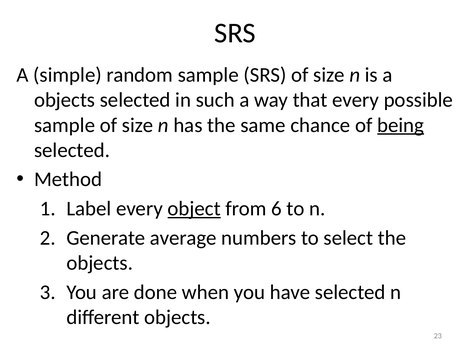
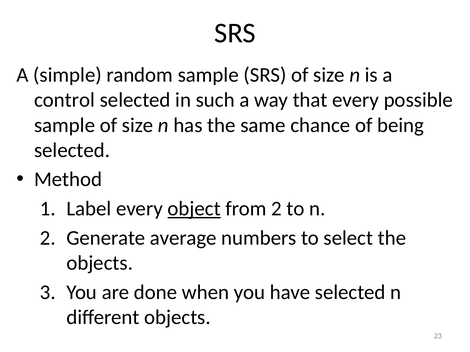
objects at (65, 100): objects -> control
being underline: present -> none
from 6: 6 -> 2
